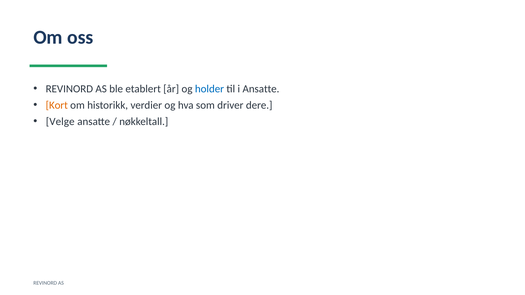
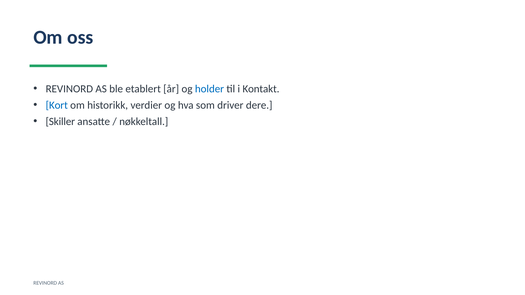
i Ansatte: Ansatte -> Kontakt
Kort colour: orange -> blue
Velge: Velge -> Skiller
